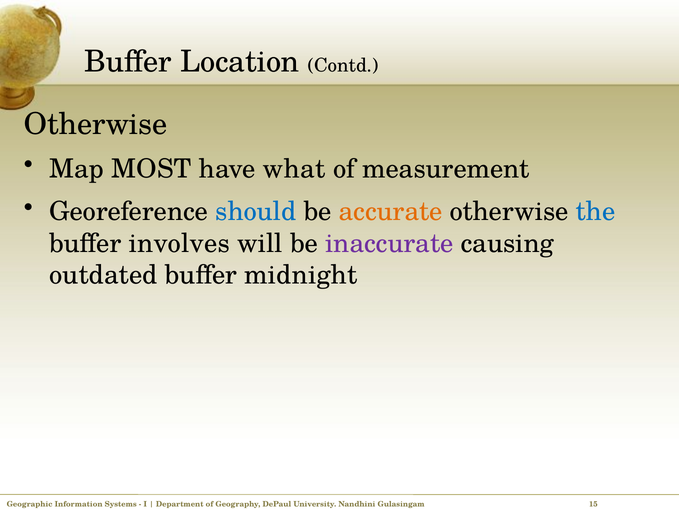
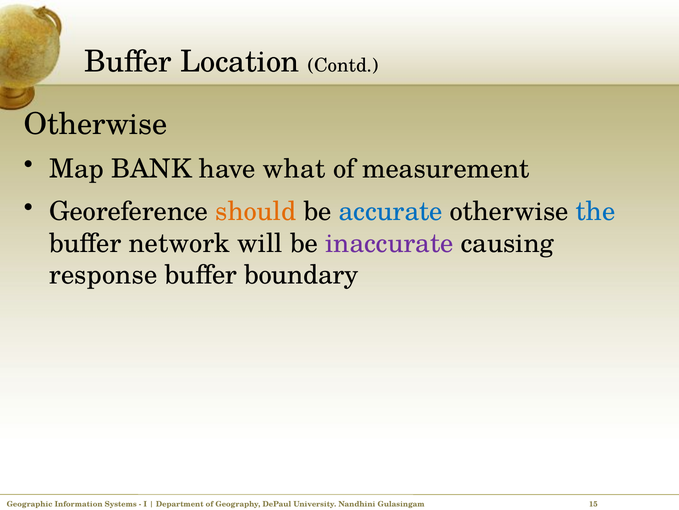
MOST: MOST -> BANK
should colour: blue -> orange
accurate colour: orange -> blue
involves: involves -> network
outdated: outdated -> response
midnight: midnight -> boundary
